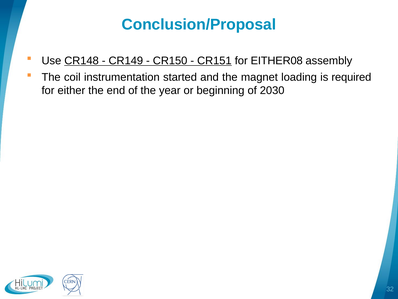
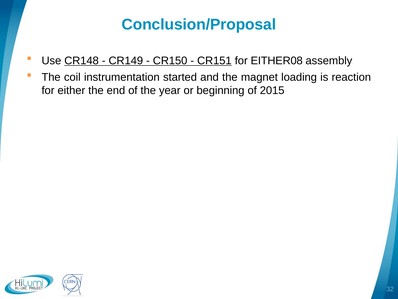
required: required -> reaction
2030: 2030 -> 2015
